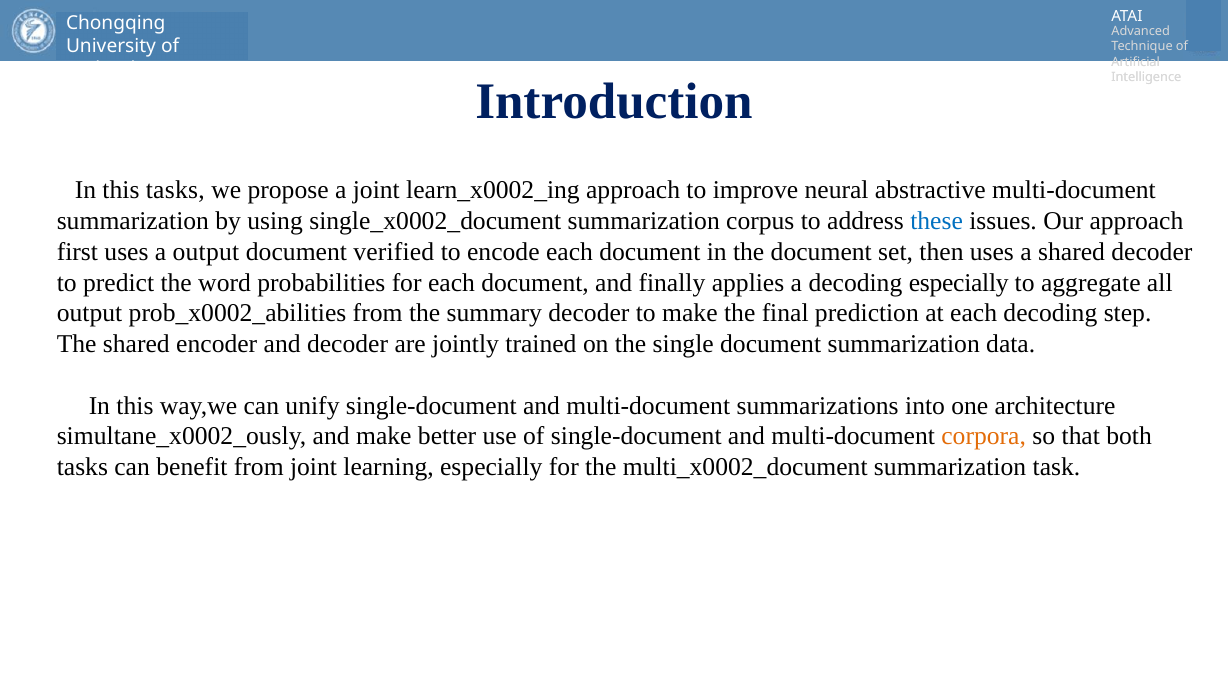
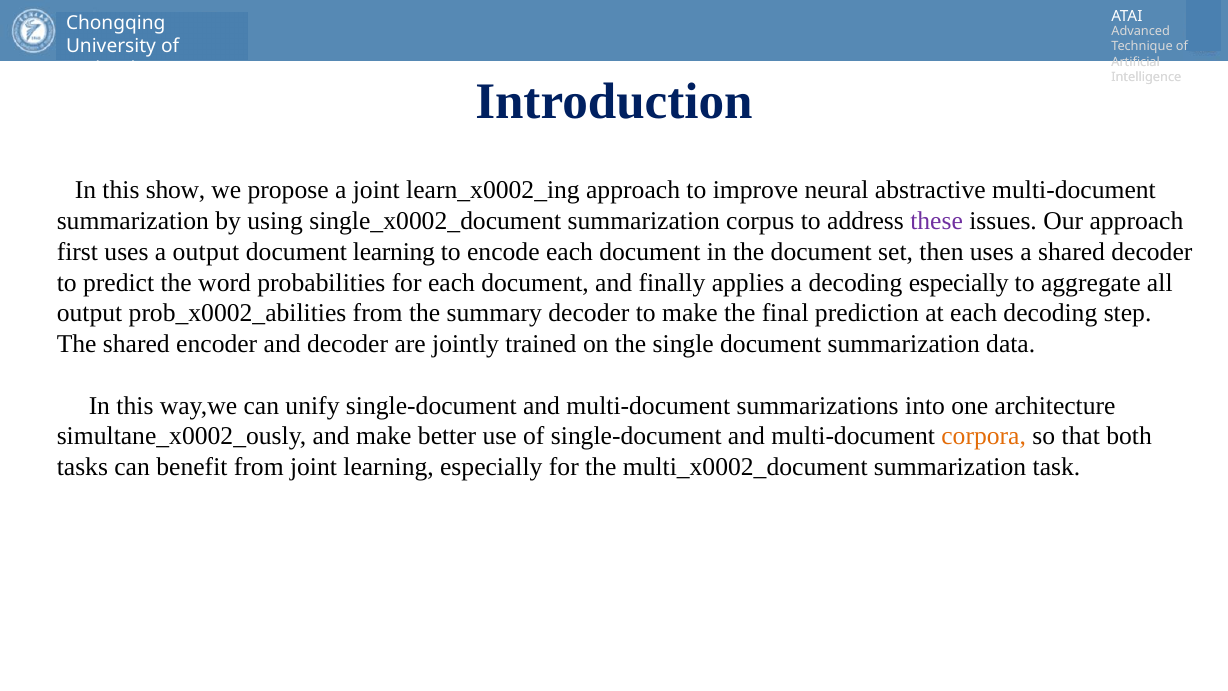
this tasks: tasks -> show
these colour: blue -> purple
document verified: verified -> learning
